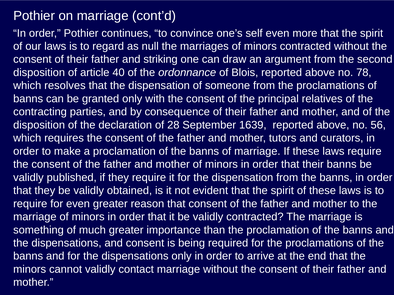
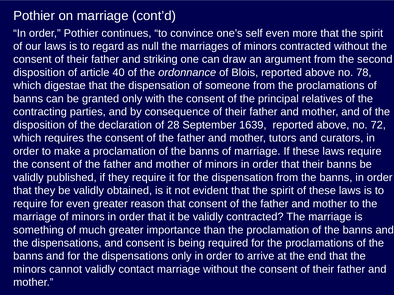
resolves: resolves -> digestae
56: 56 -> 72
